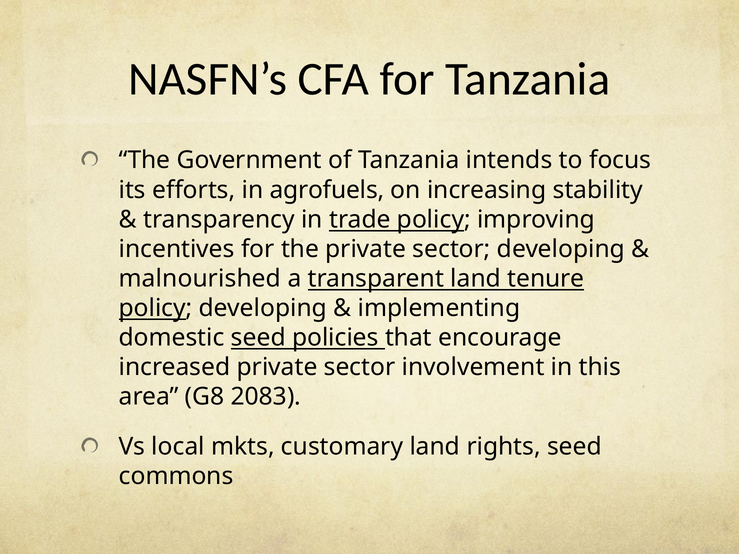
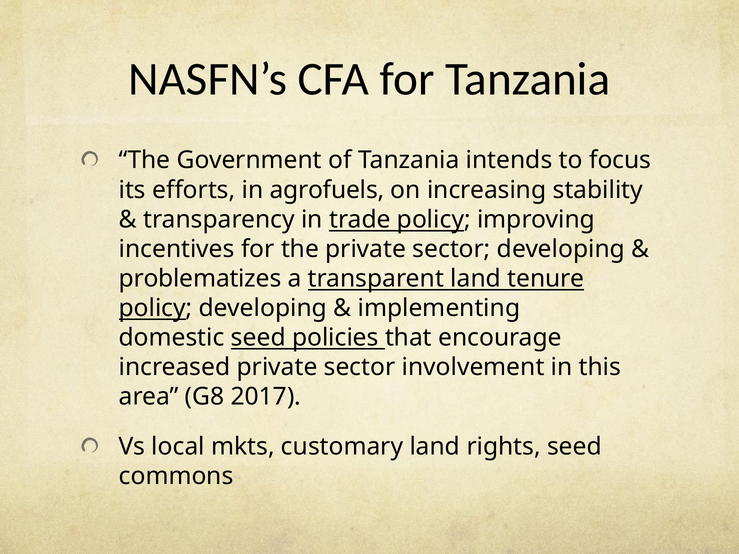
malnourished: malnourished -> problematizes
2083: 2083 -> 2017
